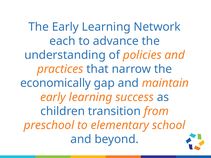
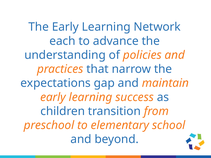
economically: economically -> expectations
